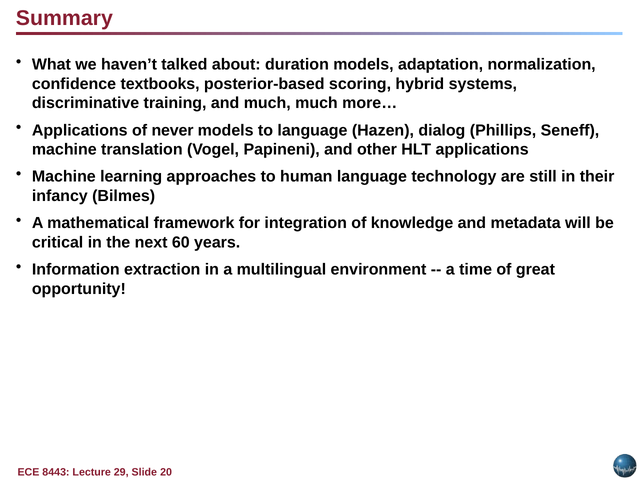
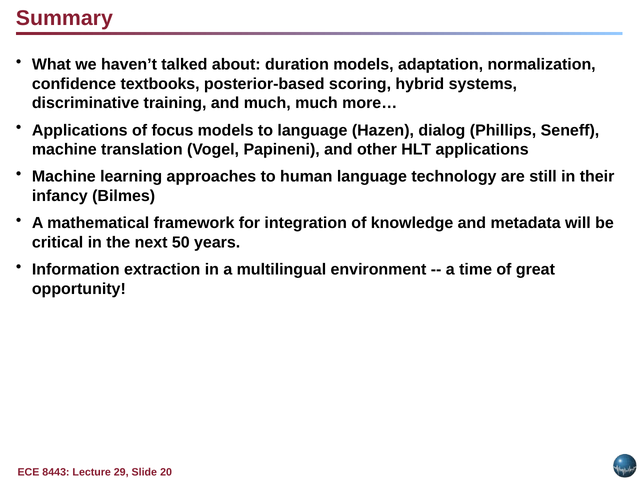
never: never -> focus
60: 60 -> 50
